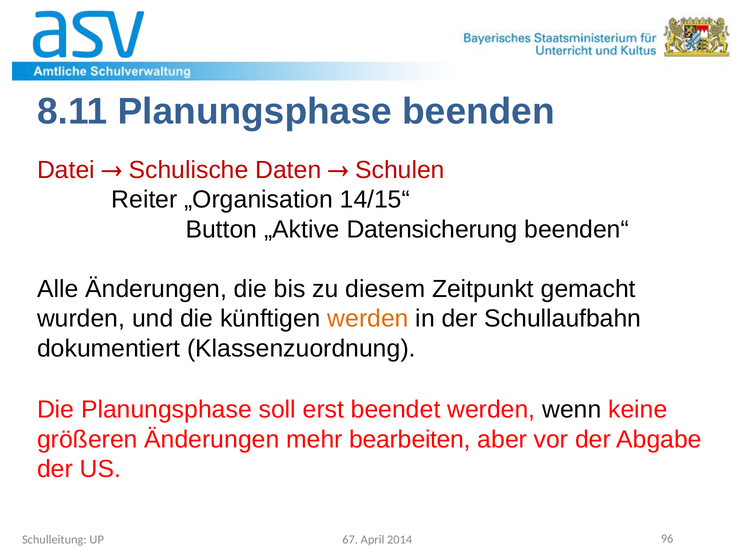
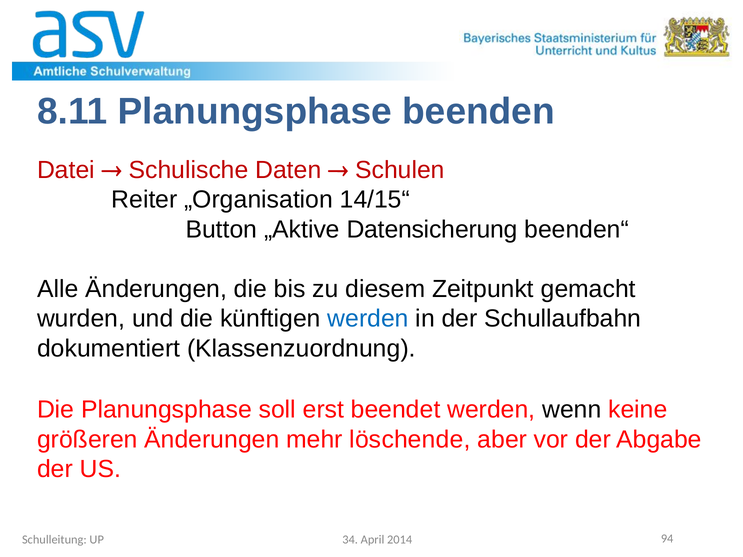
werden at (368, 319) colour: orange -> blue
bearbeiten: bearbeiten -> löschende
67: 67 -> 34
96: 96 -> 94
